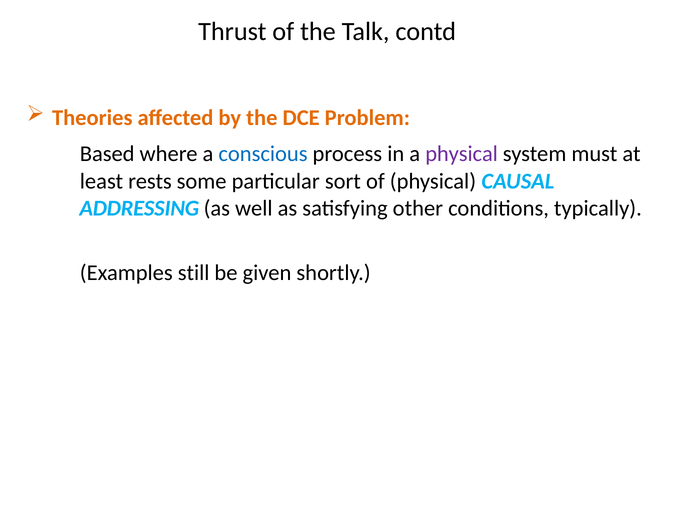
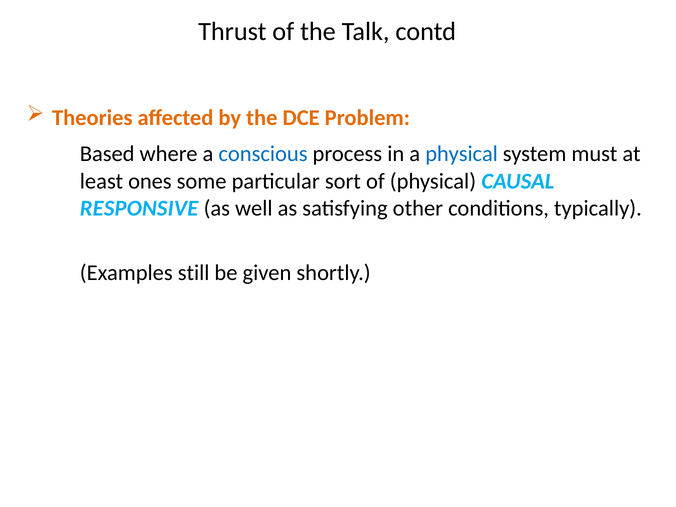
physical at (462, 154) colour: purple -> blue
rests: rests -> ones
ADDRESSING: ADDRESSING -> RESPONSIVE
